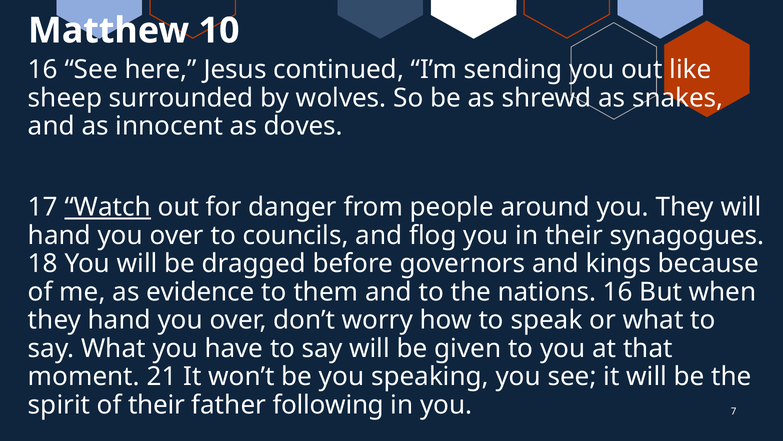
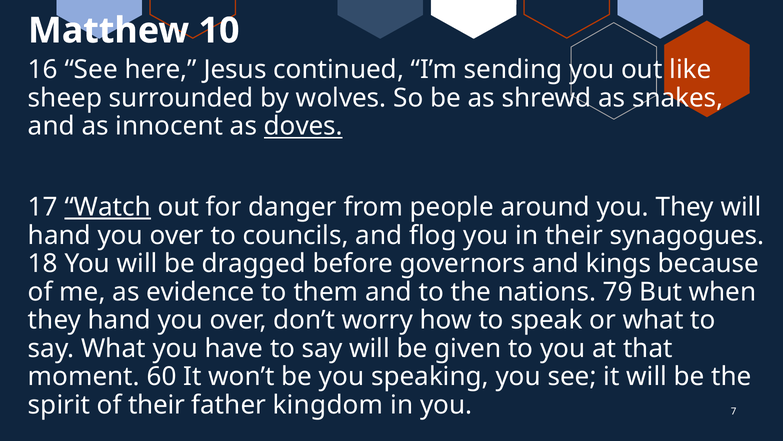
doves underline: none -> present
nations 16: 16 -> 79
21: 21 -> 60
following: following -> kingdom
